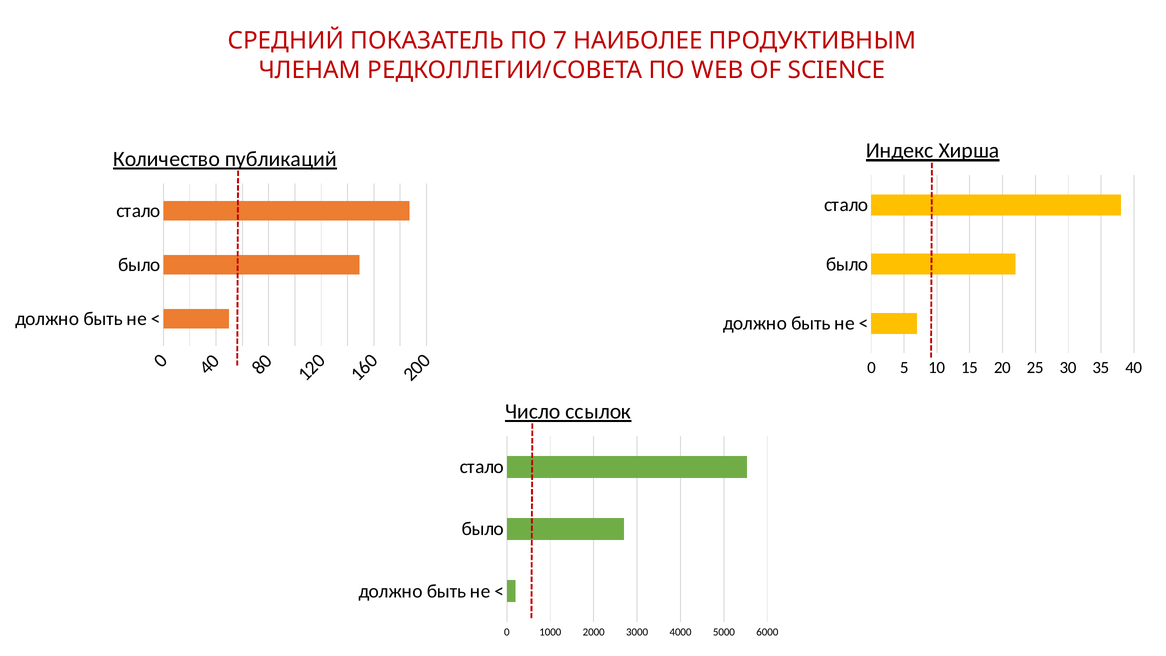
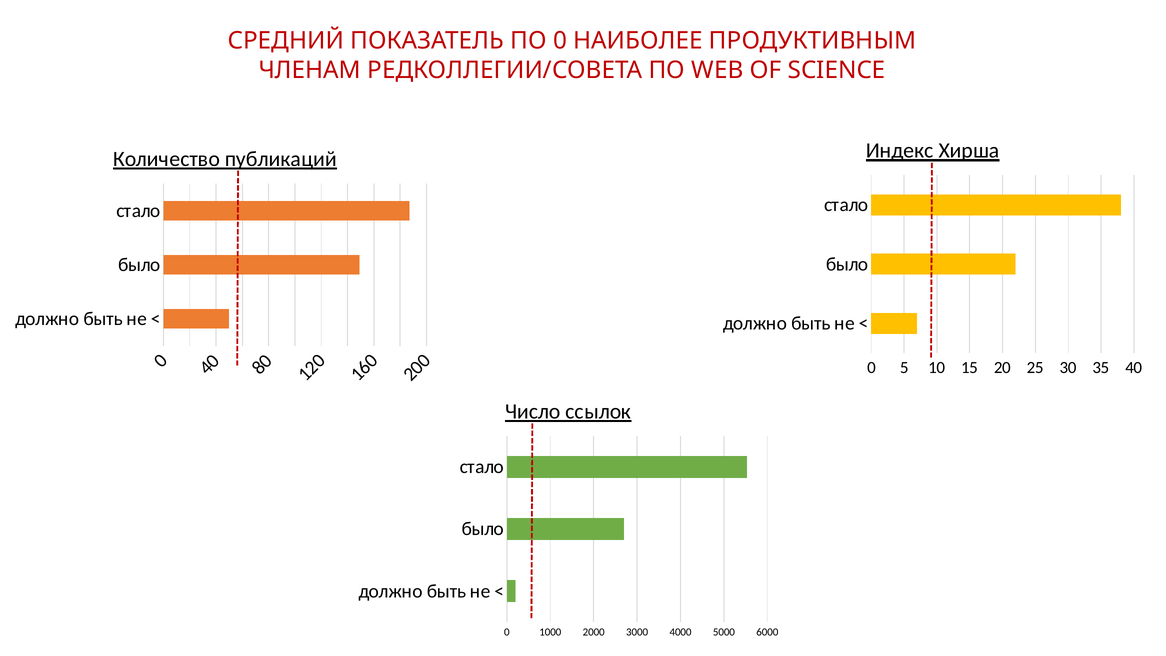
ПО 7: 7 -> 0
